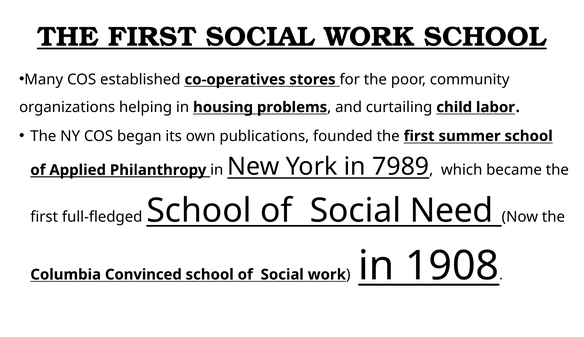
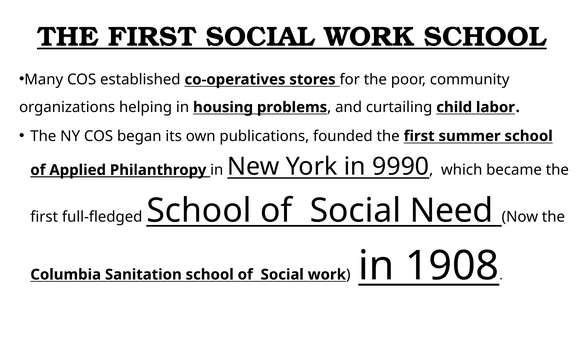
7989: 7989 -> 9990
Convinced: Convinced -> Sanitation
